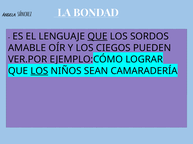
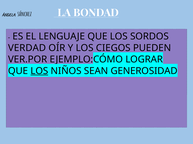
QUE at (97, 37) underline: present -> none
AMABLE: AMABLE -> VERDAD
CAMARADERÍA: CAMARADERÍA -> GENEROSIDAD
